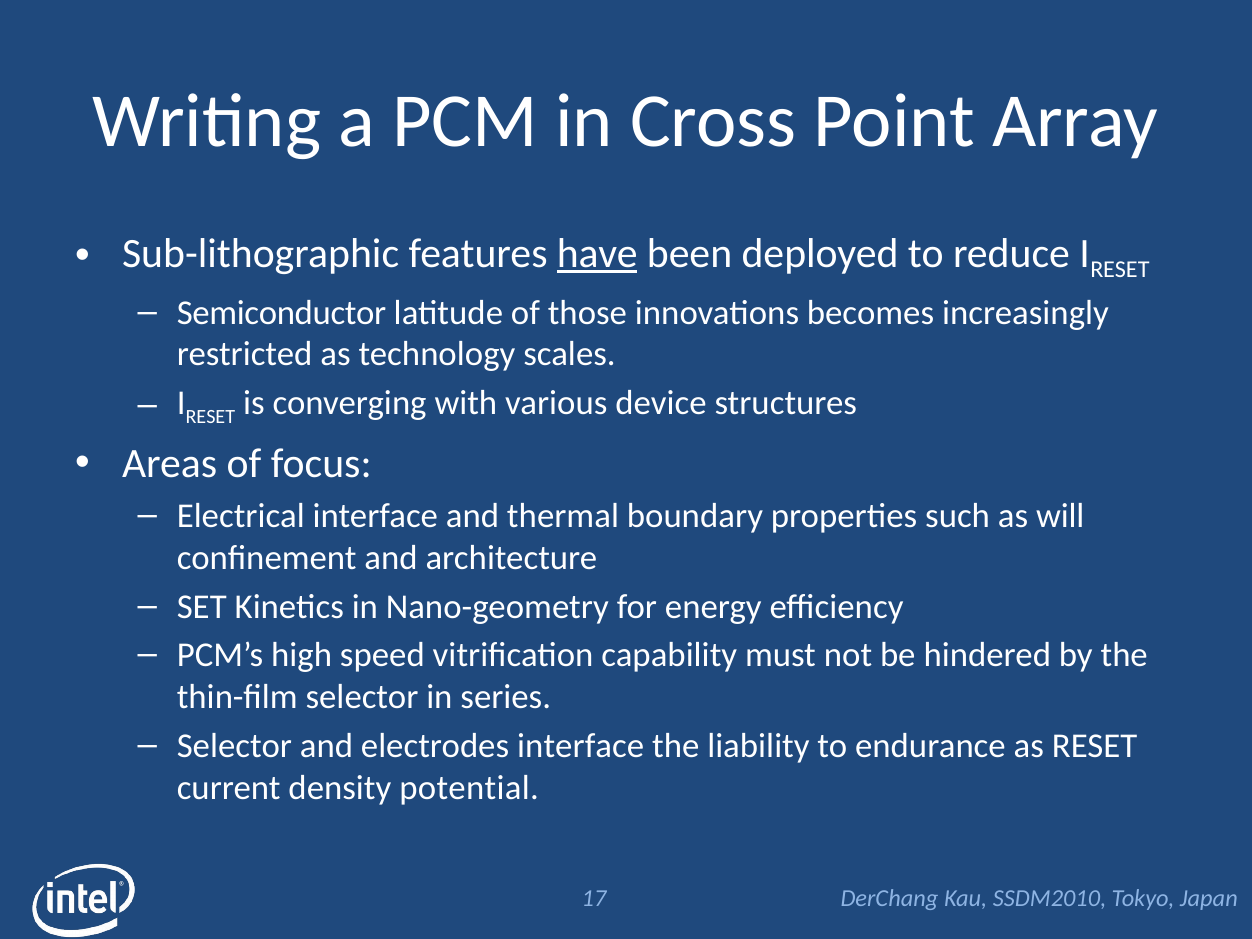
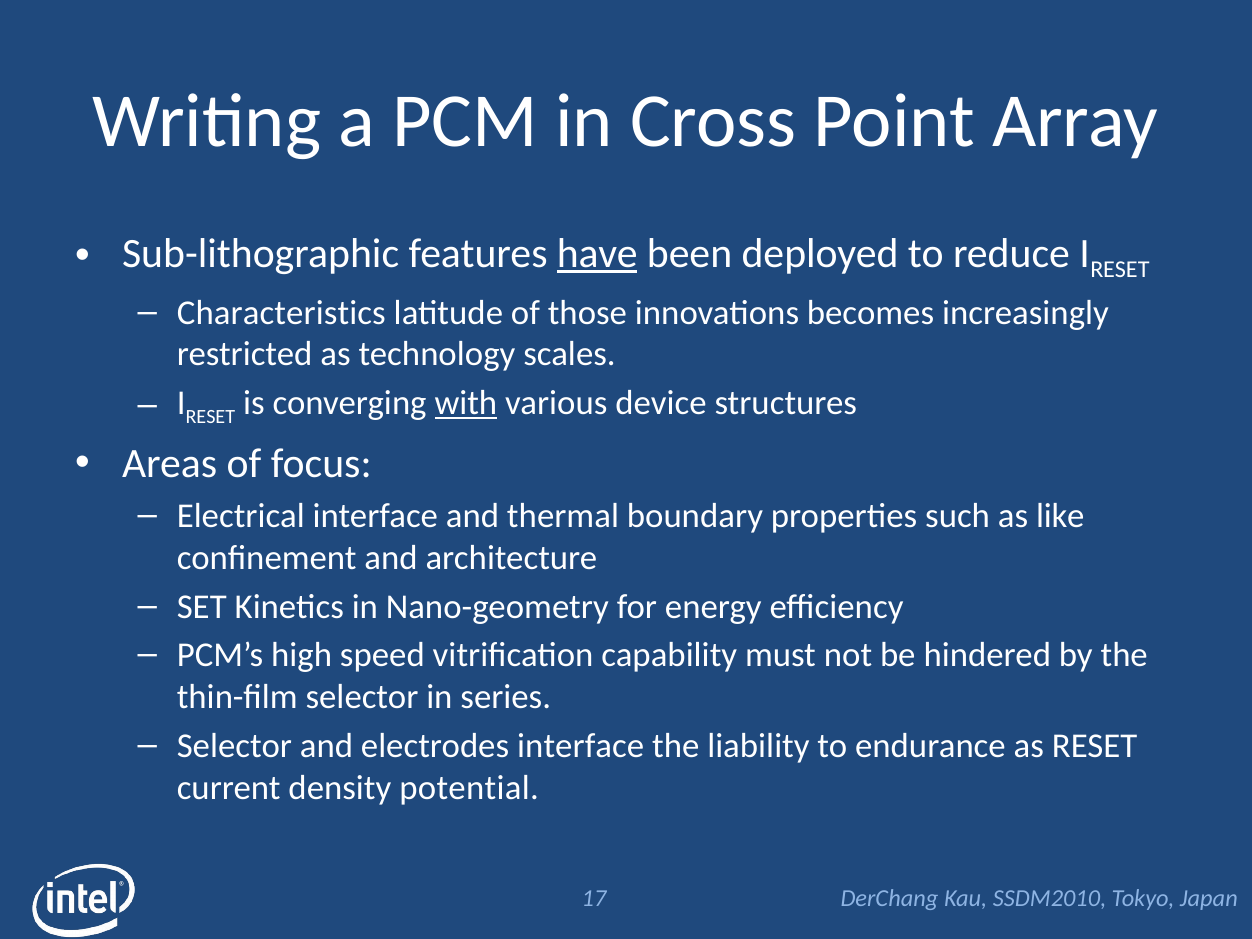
Semiconductor: Semiconductor -> Characteristics
with underline: none -> present
will: will -> like
